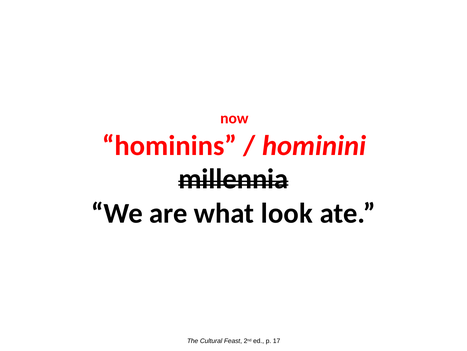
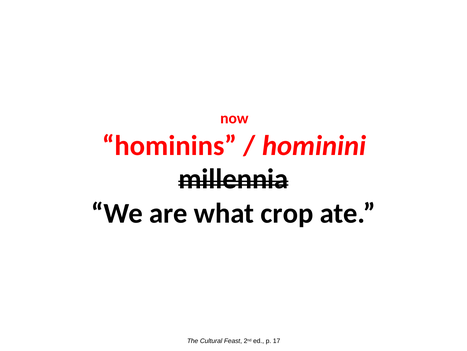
look: look -> crop
